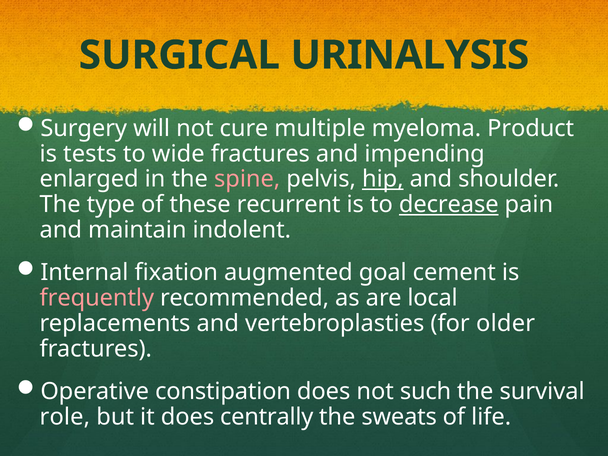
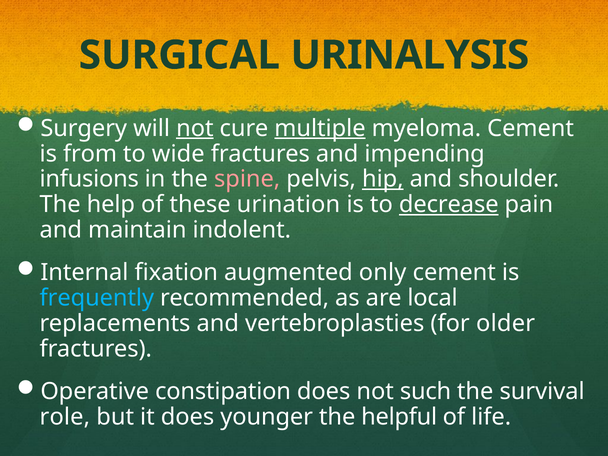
not at (195, 128) underline: none -> present
multiple underline: none -> present
myeloma Product: Product -> Cement
tests: tests -> from
enlarged: enlarged -> infusions
type: type -> help
recurrent: recurrent -> urination
goal: goal -> only
frequently colour: pink -> light blue
centrally: centrally -> younger
sweats: sweats -> helpful
